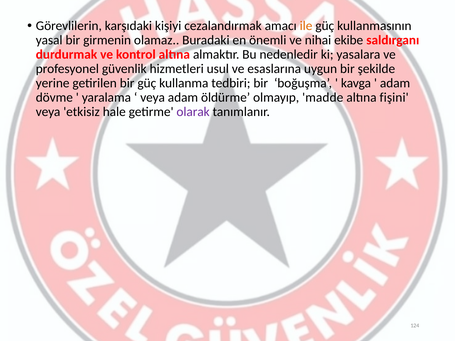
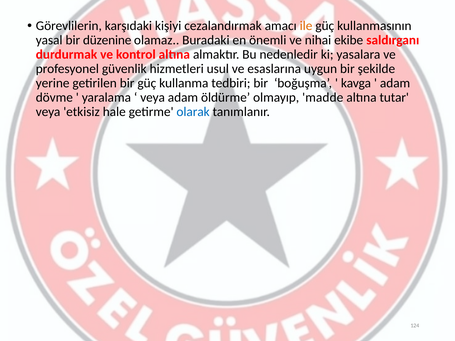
girmenin: girmenin -> düzenine
fişini: fişini -> tutar
olarak colour: purple -> blue
